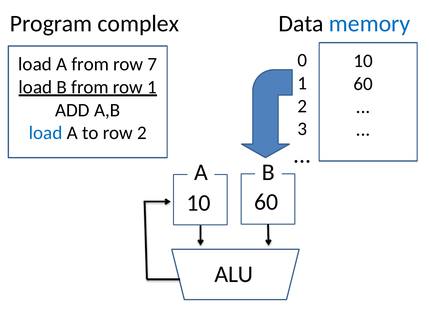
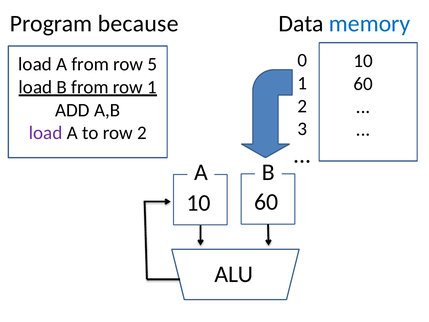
complex: complex -> because
7: 7 -> 5
load at (46, 133) colour: blue -> purple
